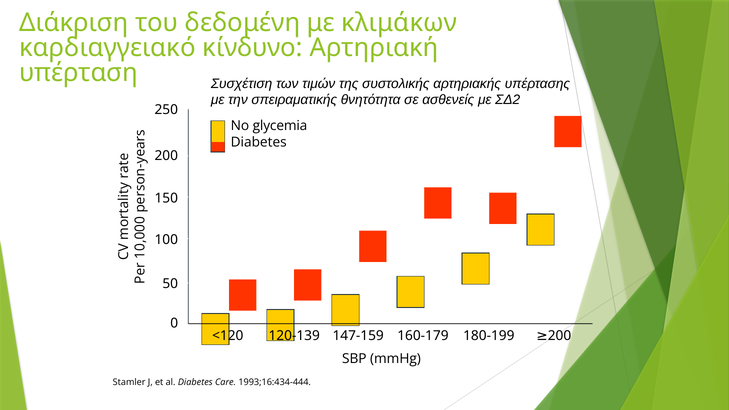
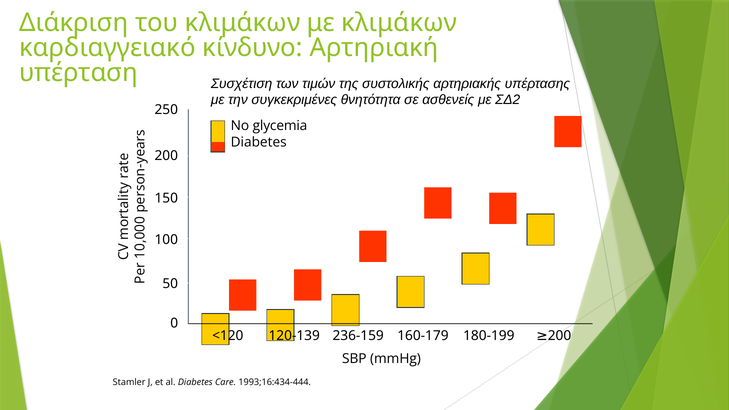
του δεδομένη: δεδομένη -> κλιμάκων
σπειραματικής: σπειραματικής -> συγκεκριμένες
147-159: 147-159 -> 236-159
